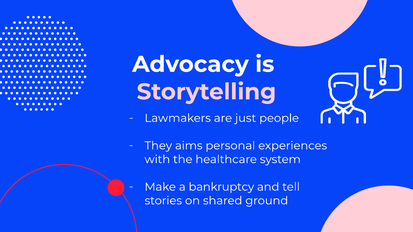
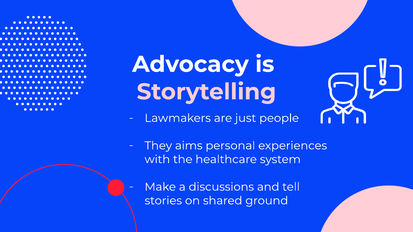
bankruptcy: bankruptcy -> discussions
